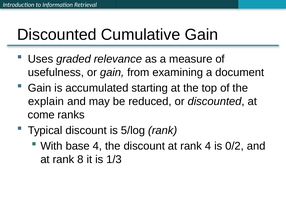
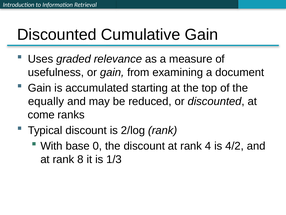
explain: explain -> equally
5/log: 5/log -> 2/log
base 4: 4 -> 0
0/2: 0/2 -> 4/2
